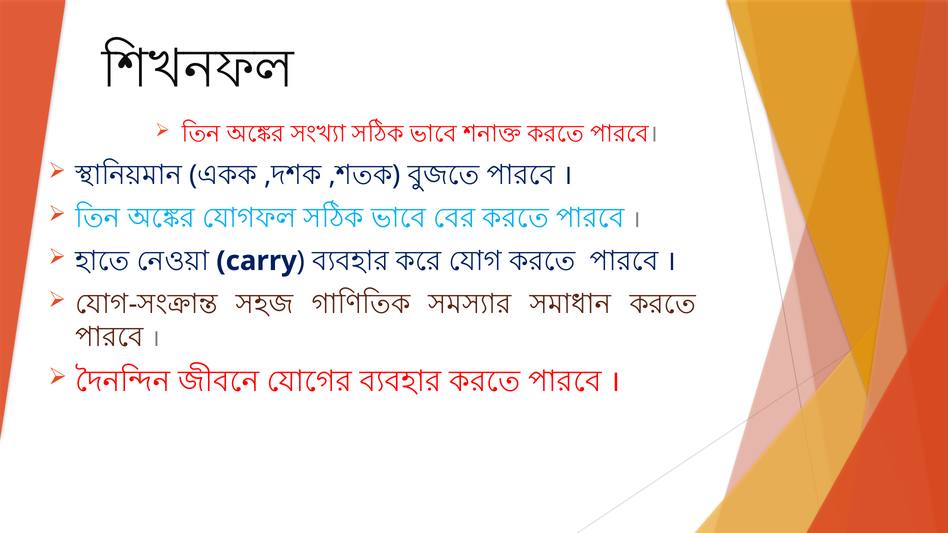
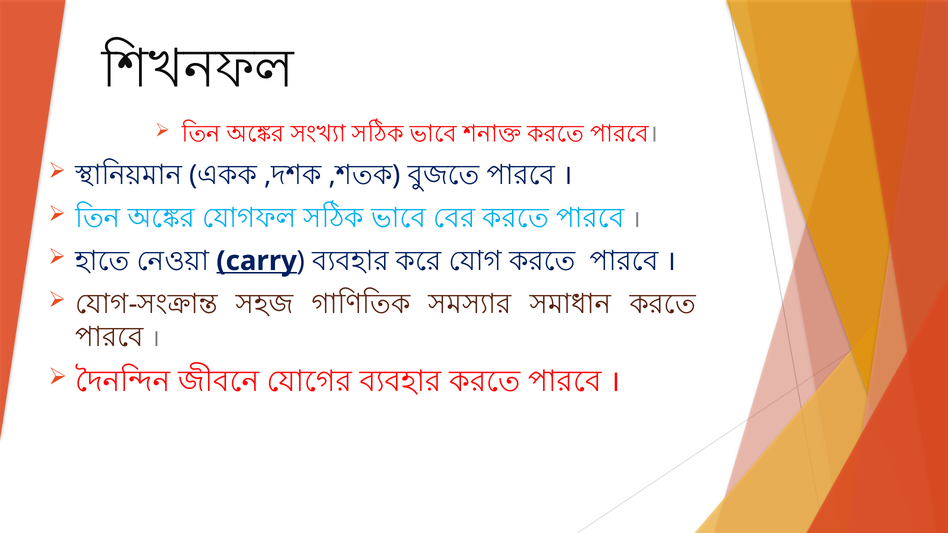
carry underline: none -> present
